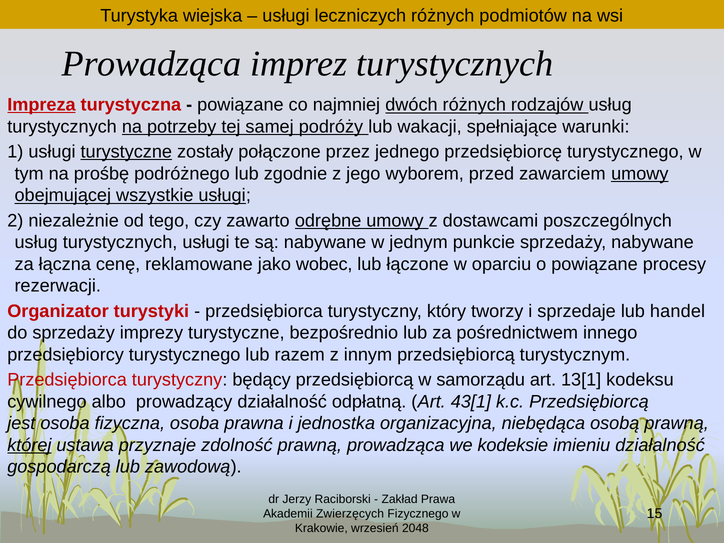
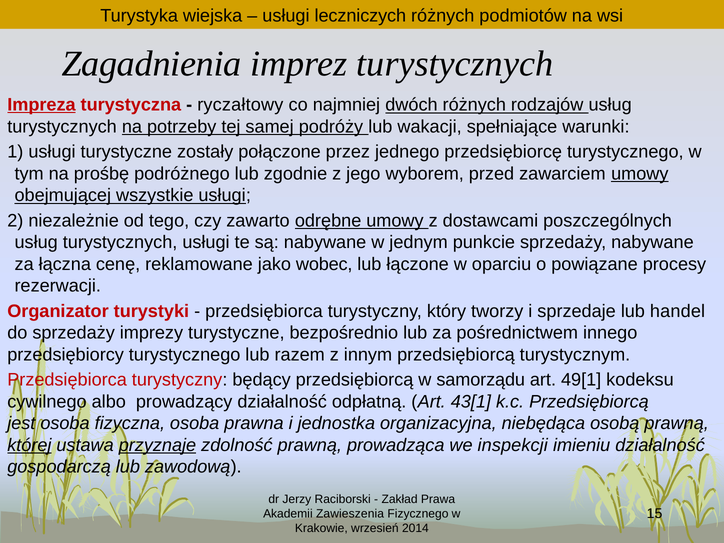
Prowadząca at (151, 64): Prowadząca -> Zagadnienia
powiązane at (240, 105): powiązane -> ryczałtowy
turystyczne at (126, 152) underline: present -> none
13[1: 13[1 -> 49[1
przyznaje underline: none -> present
kodeksie: kodeksie -> inspekcji
Zwierzęcych: Zwierzęcych -> Zawieszenia
2048: 2048 -> 2014
